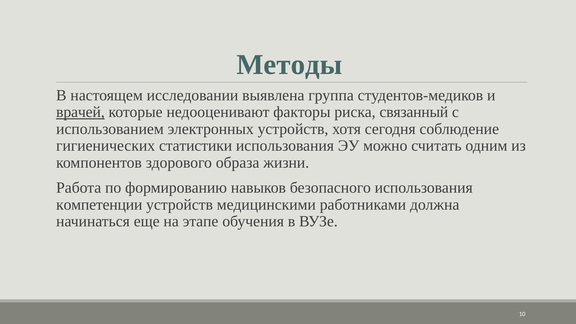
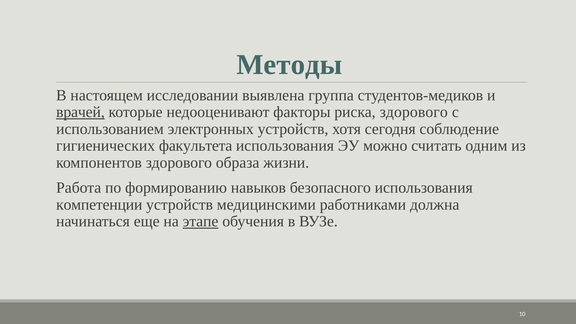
риска связанный: связанный -> здорового
статистики: статистики -> факультета
этапе underline: none -> present
